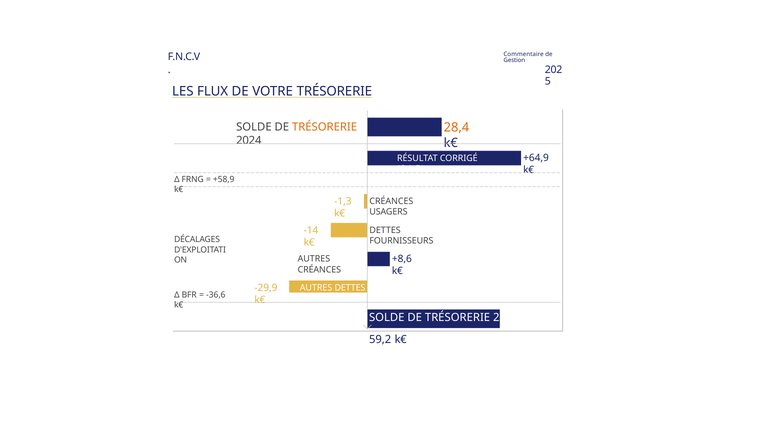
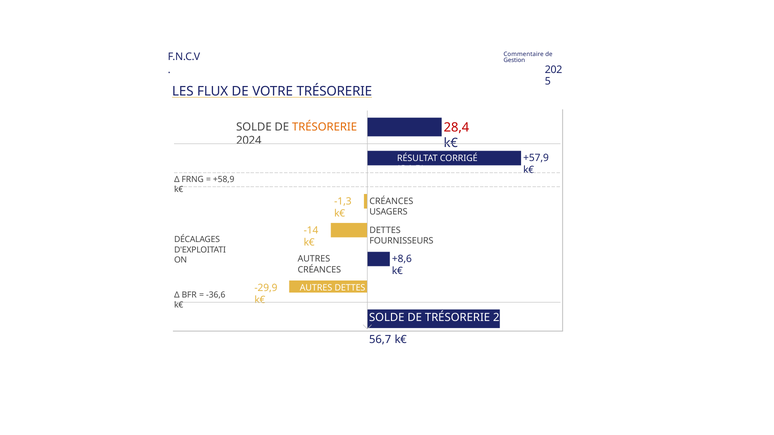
28,4 colour: orange -> red
+64,9: +64,9 -> +57,9
59,2: 59,2 -> 56,7
